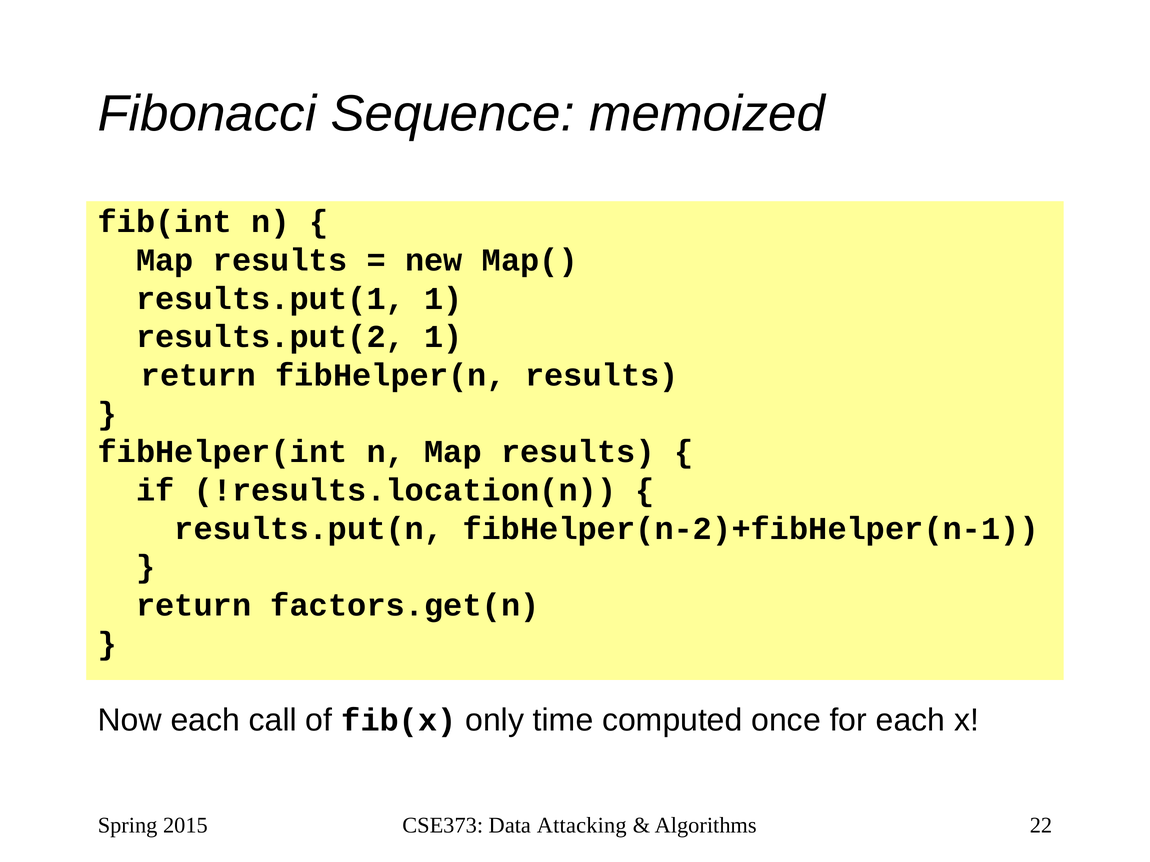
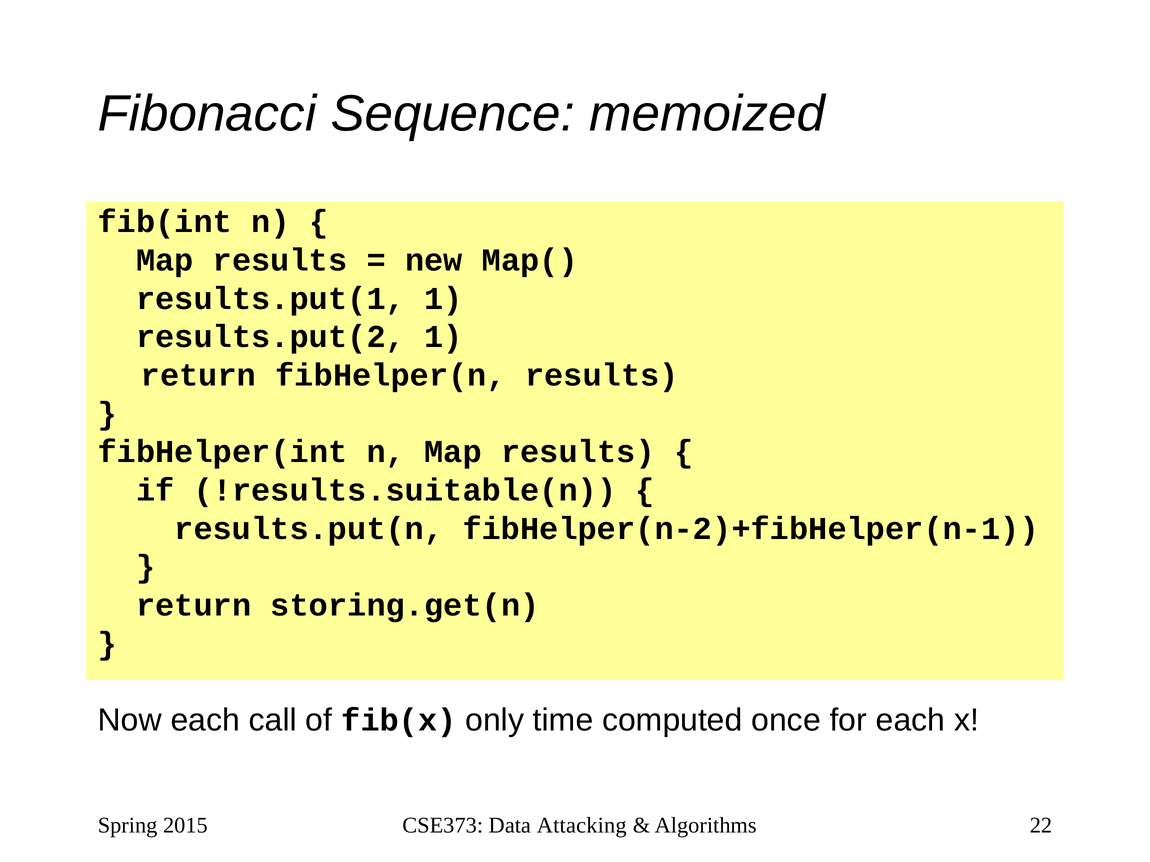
!results.location(n: !results.location(n -> !results.suitable(n
factors.get(n: factors.get(n -> storing.get(n
